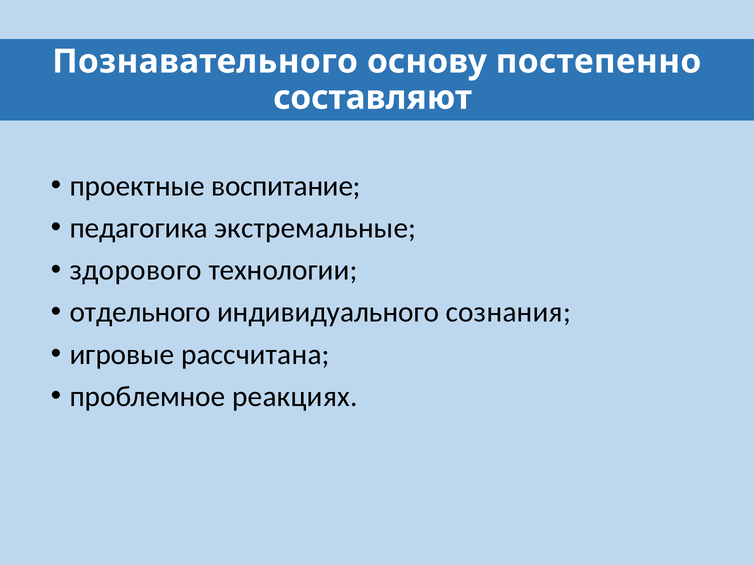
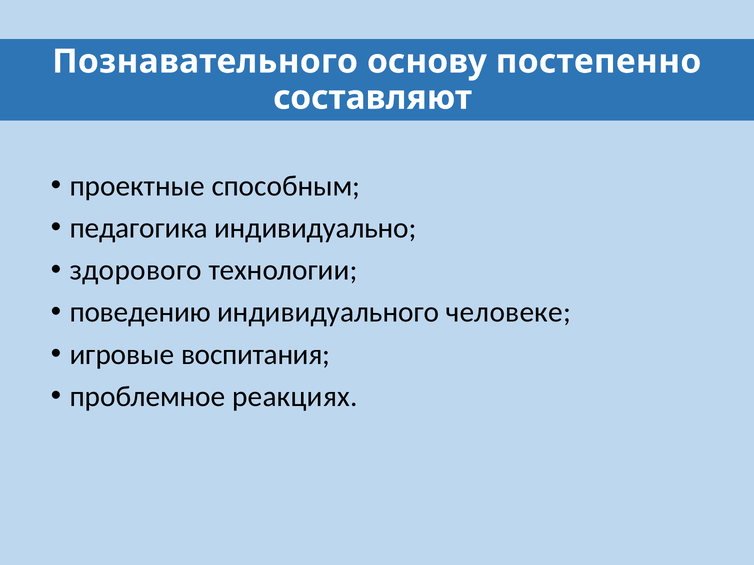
воспитание: воспитание -> способным
экстремальные: экстремальные -> индивидуально
отдельного: отдельного -> поведению
сознания: сознания -> человеке
рассчитана: рассчитана -> воспитания
